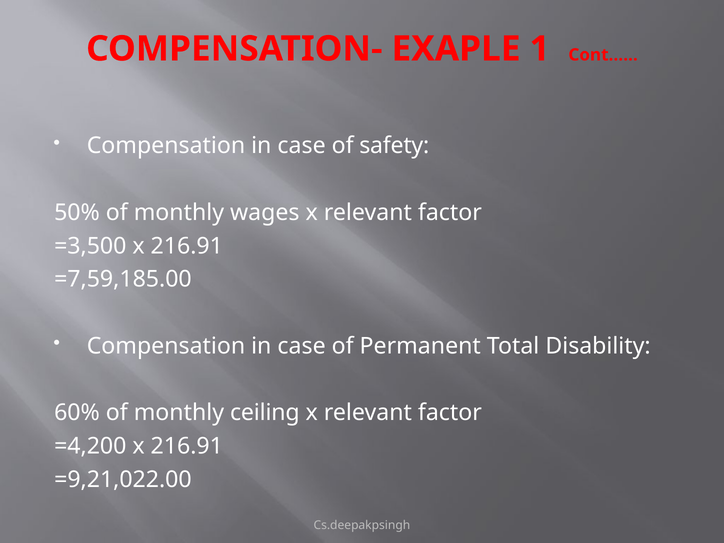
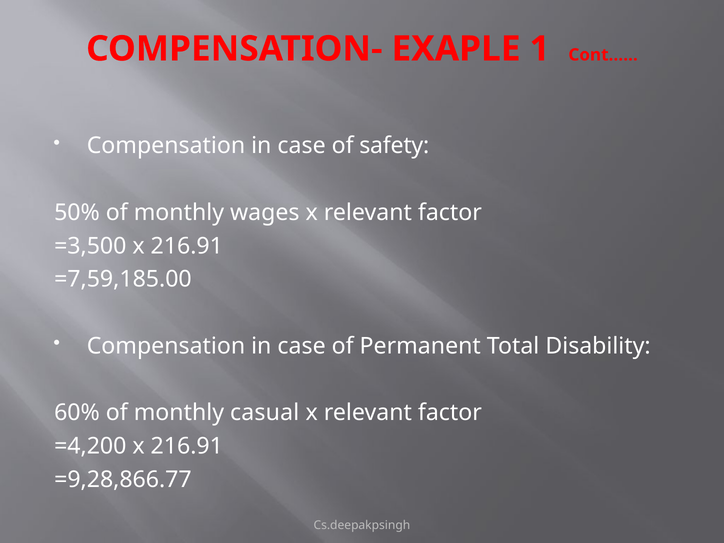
ceiling: ceiling -> casual
=9,21,022.00: =9,21,022.00 -> =9,28,866.77
